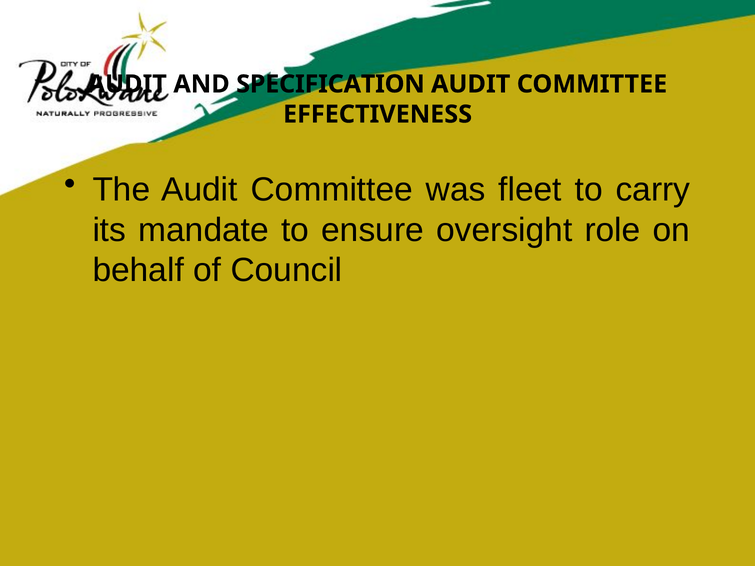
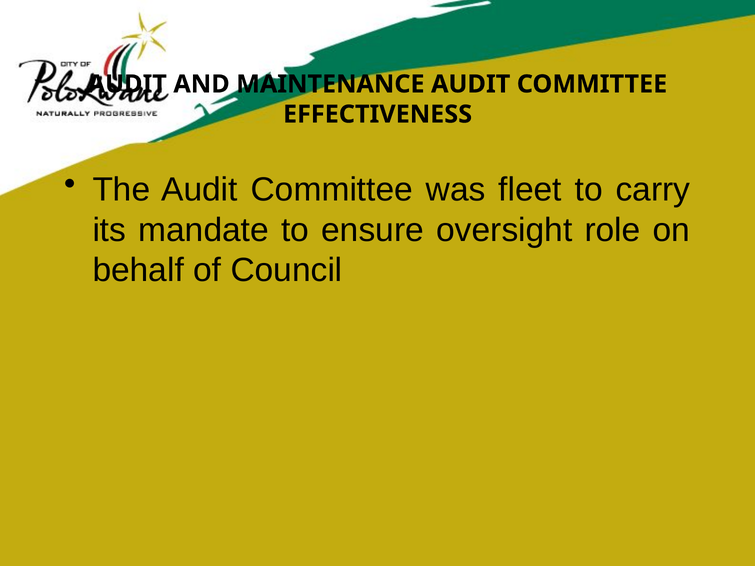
SPECIFICATION: SPECIFICATION -> MAINTENANCE
